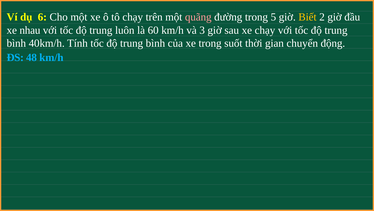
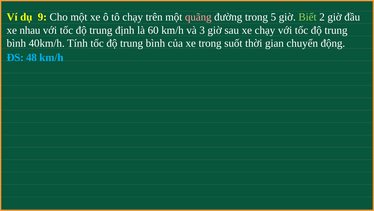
6: 6 -> 9
Biết colour: yellow -> light green
luôn: luôn -> định
